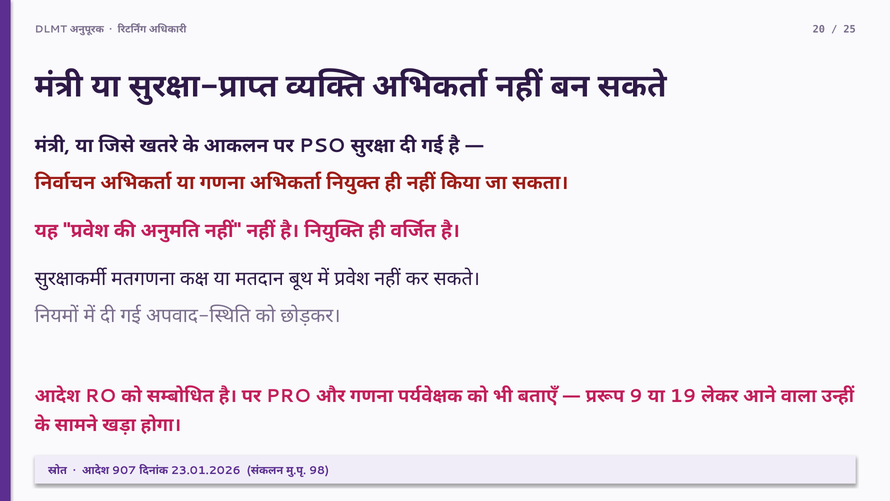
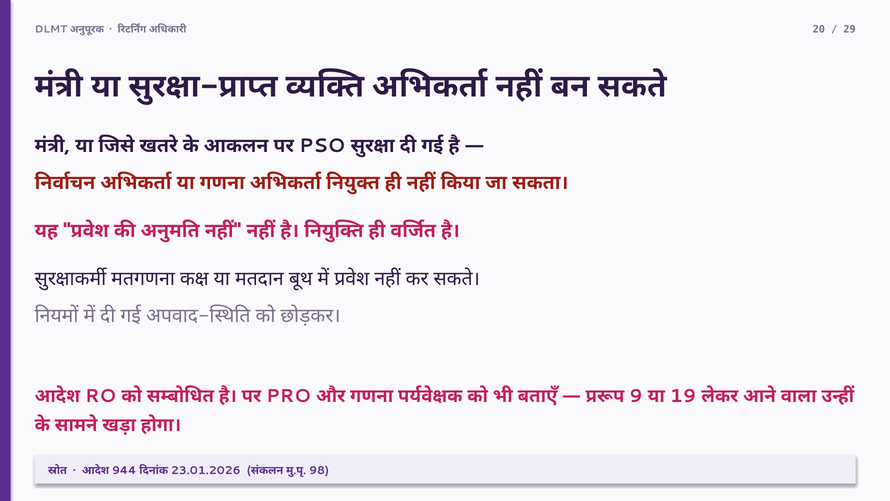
25: 25 -> 29
907: 907 -> 944
